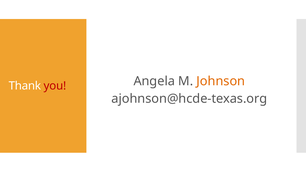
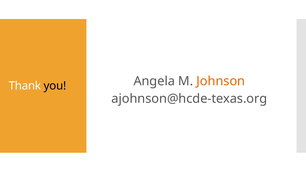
you colour: red -> black
